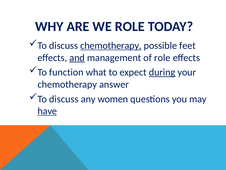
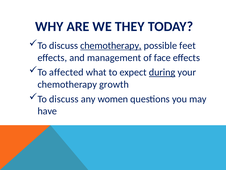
WE ROLE: ROLE -> THEY
and underline: present -> none
of role: role -> face
function: function -> affected
answer: answer -> growth
have underline: present -> none
